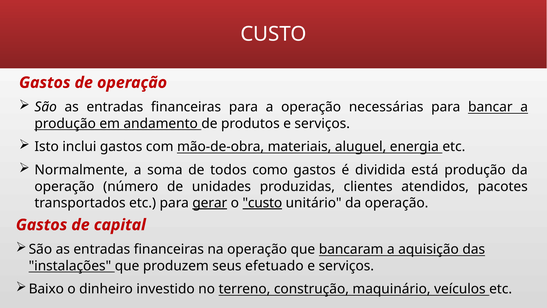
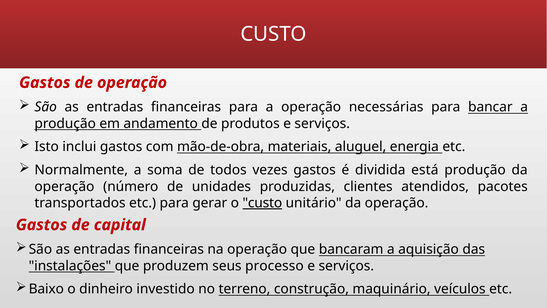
como: como -> vezes
gerar underline: present -> none
efetuado: efetuado -> processo
